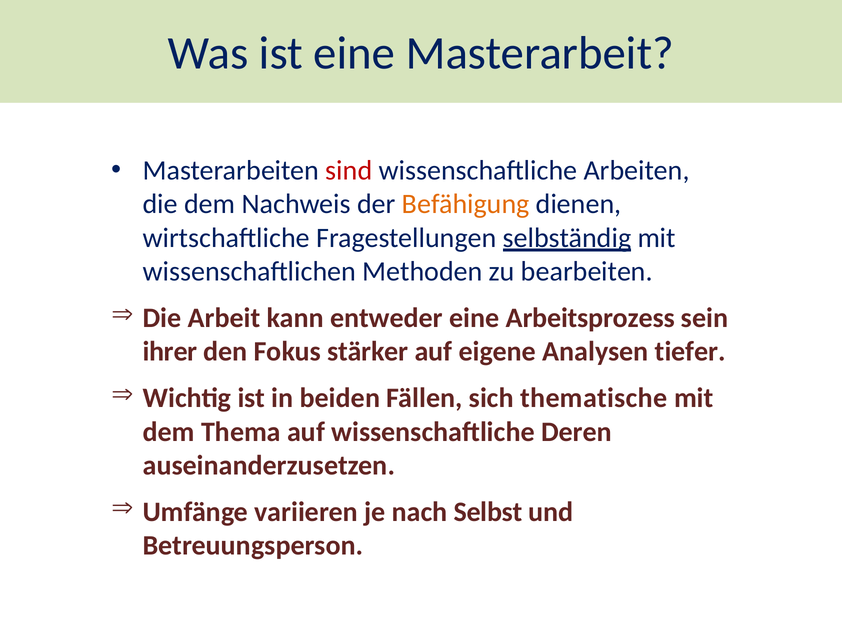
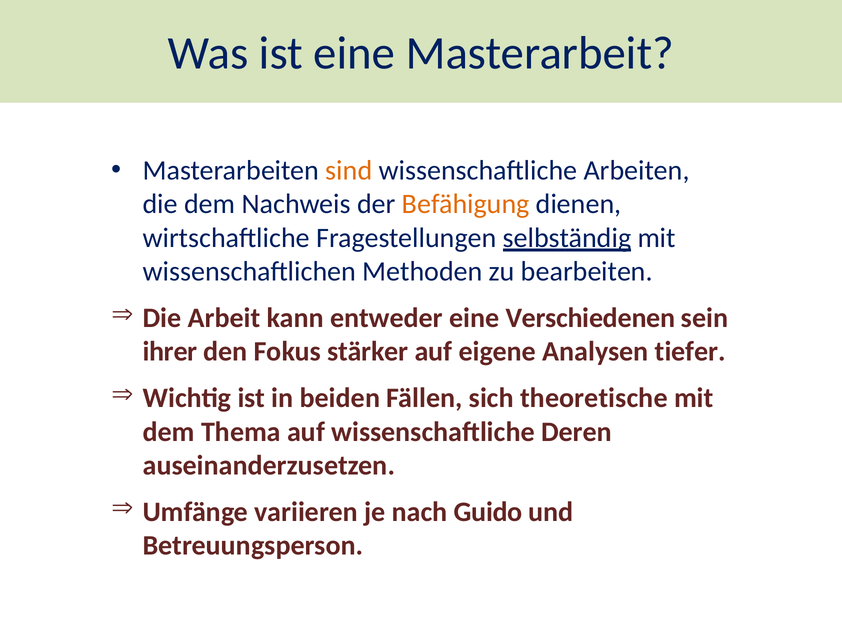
sind colour: red -> orange
Arbeitsprozess: Arbeitsprozess -> Verschiedenen
thematische: thematische -> theoretische
Selbst: Selbst -> Guido
